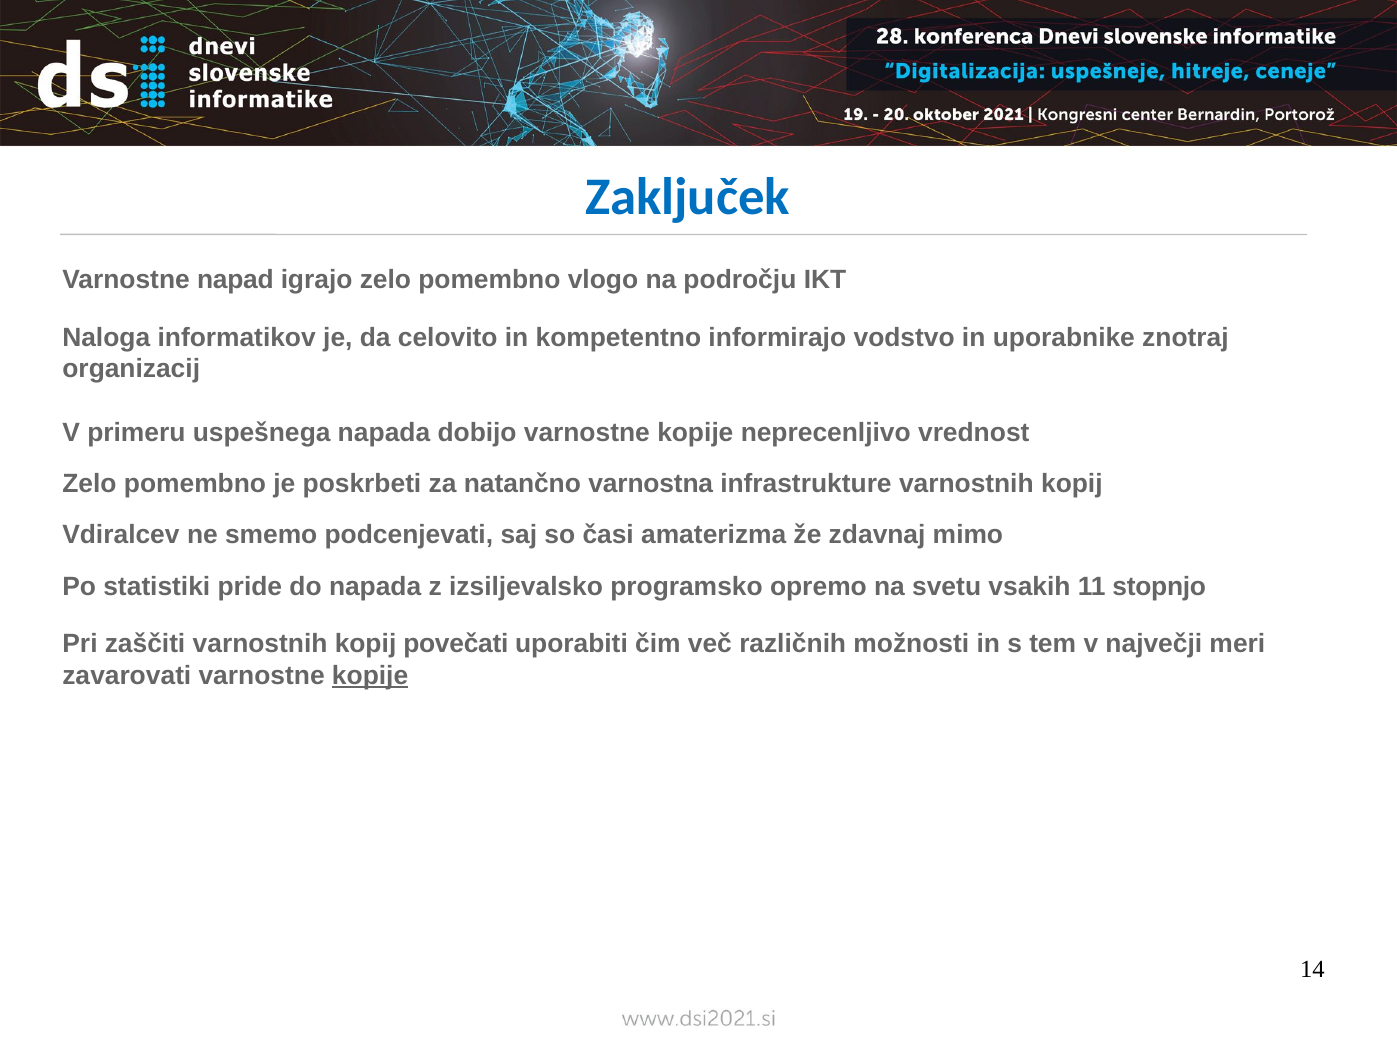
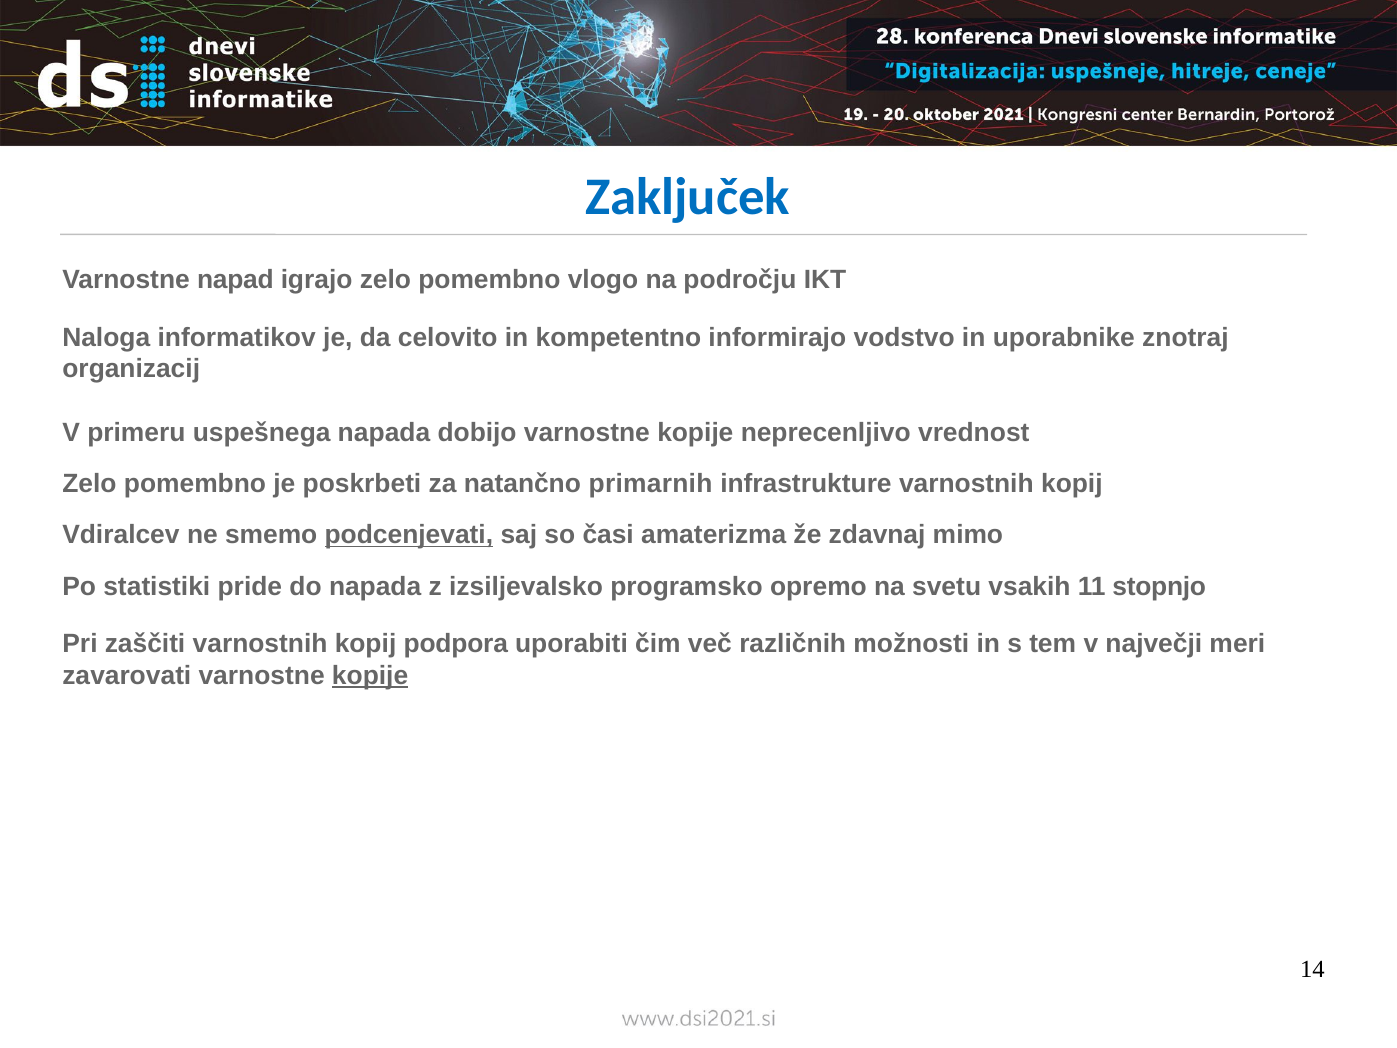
varnostna: varnostna -> primarnih
podcenjevati underline: none -> present
povečati: povečati -> podpora
